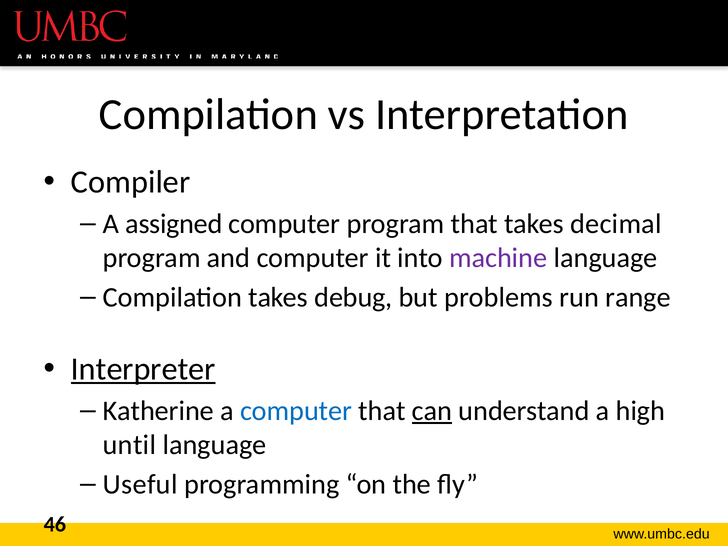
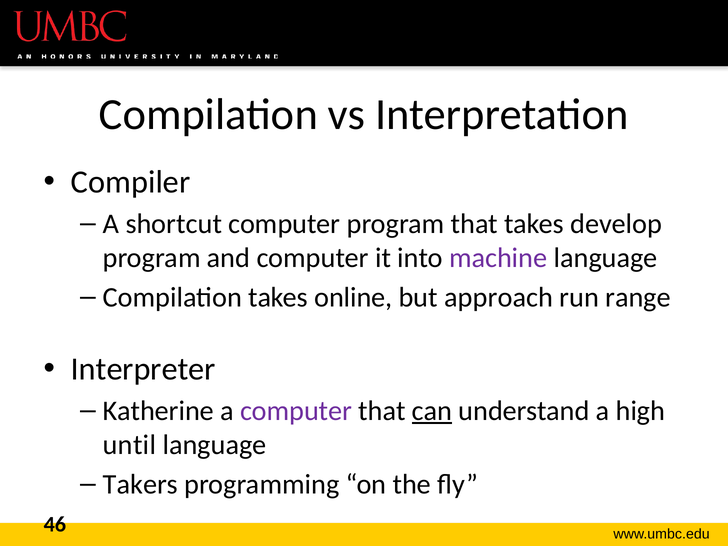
assigned: assigned -> shortcut
decimal: decimal -> develop
debug: debug -> online
problems: problems -> approach
Interpreter underline: present -> none
computer at (296, 411) colour: blue -> purple
Useful: Useful -> Takers
